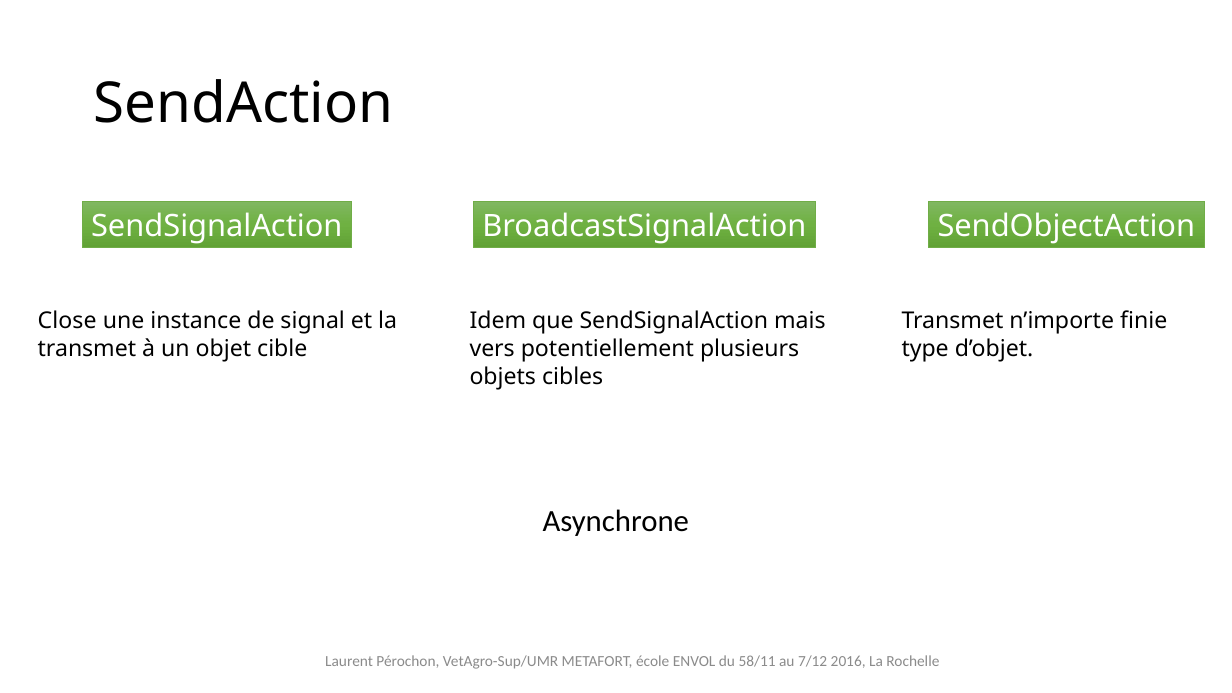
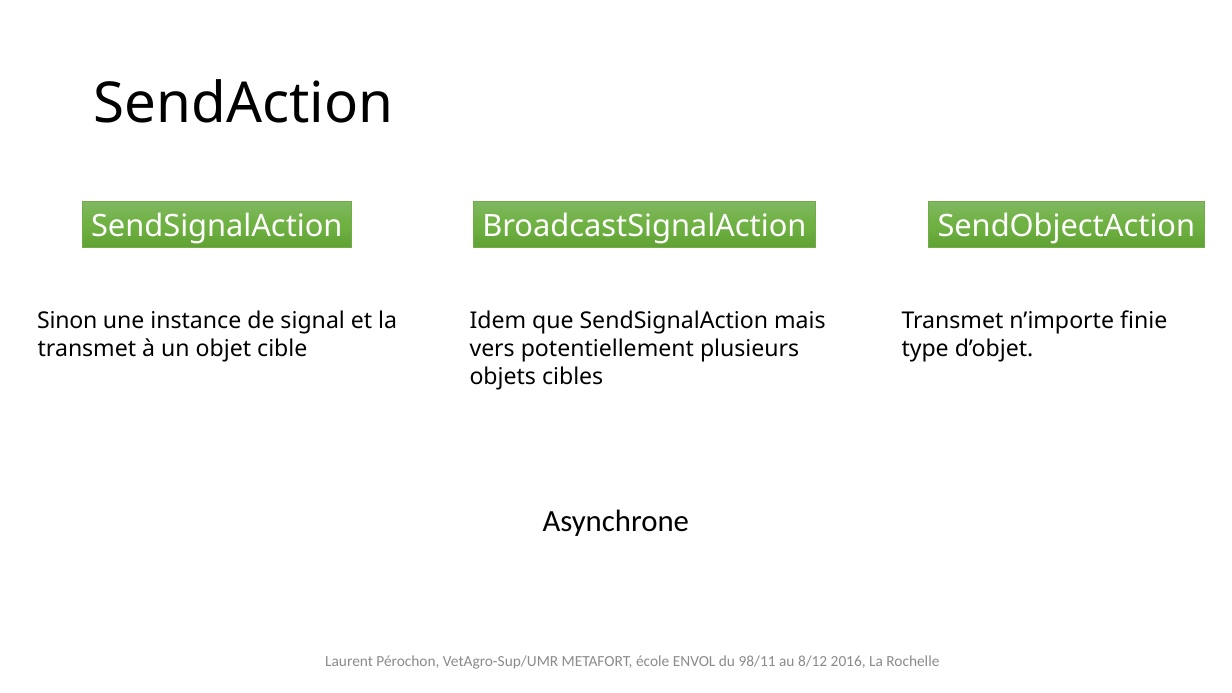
Close: Close -> Sinon
58/11: 58/11 -> 98/11
7/12: 7/12 -> 8/12
